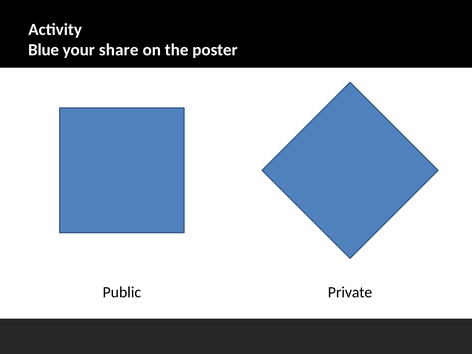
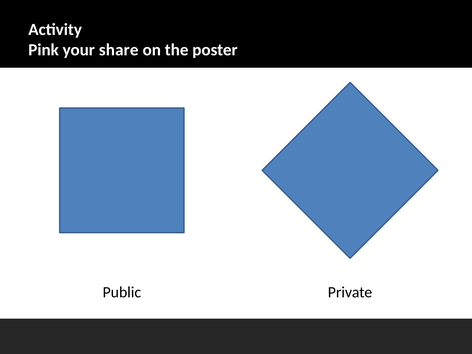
Blue: Blue -> Pink
